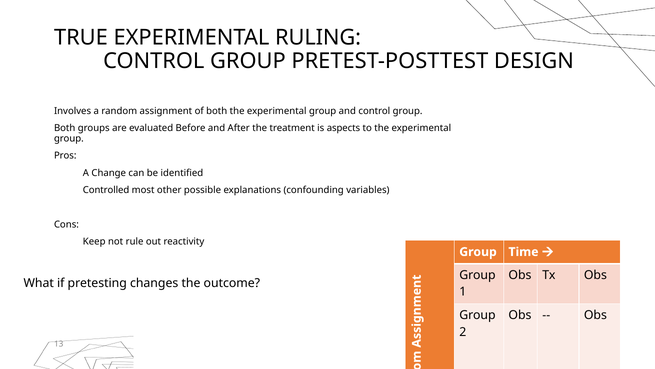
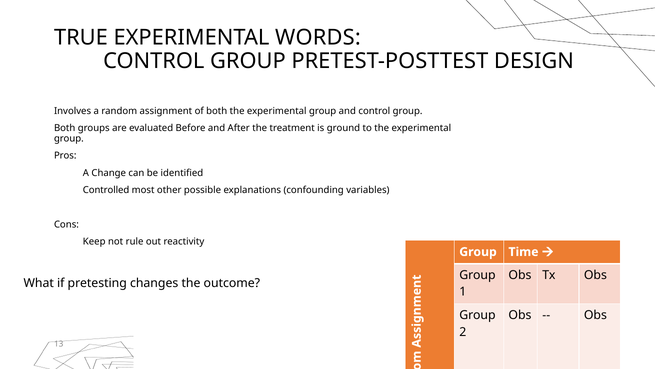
RULING: RULING -> WORDS
aspects: aspects -> ground
